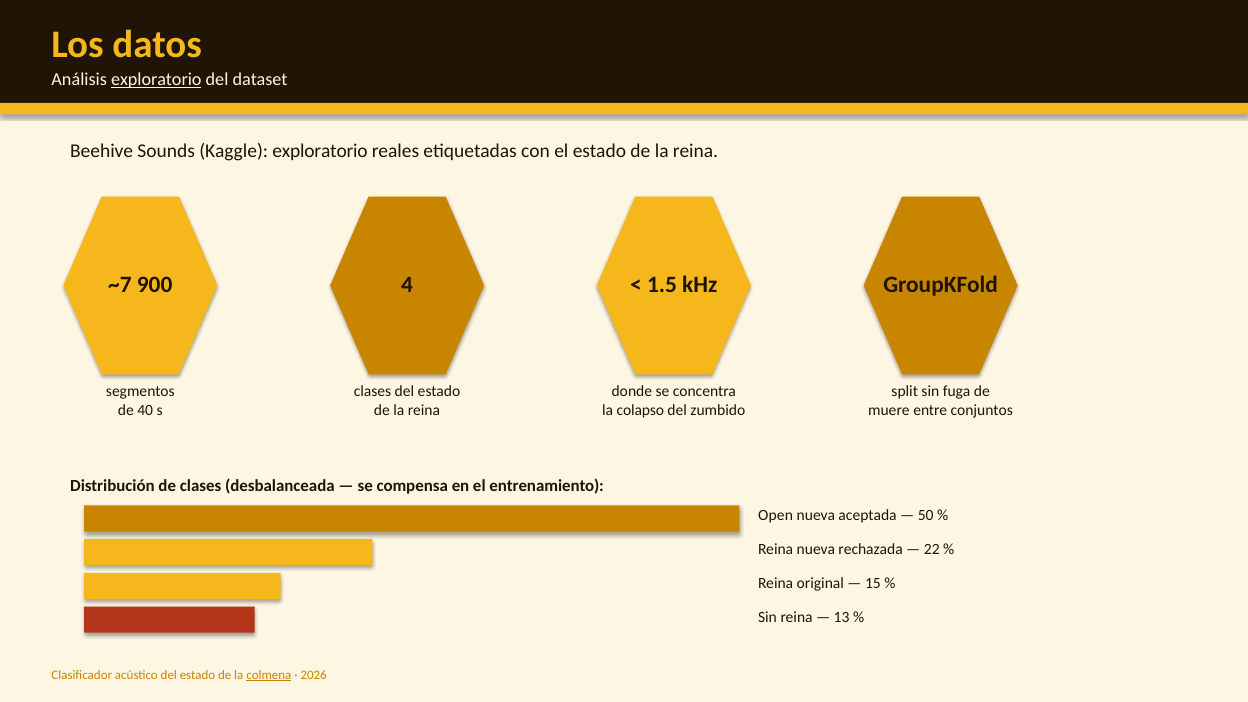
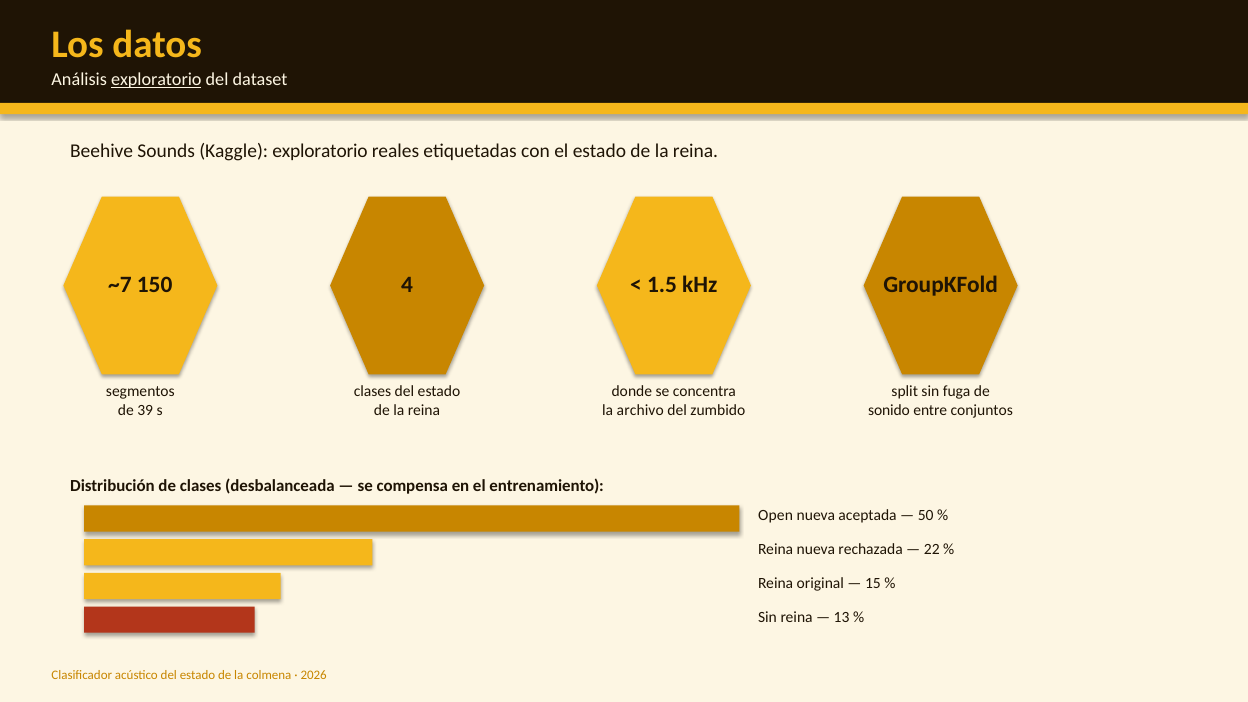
900: 900 -> 150
40: 40 -> 39
colapso: colapso -> archivo
muere: muere -> sonido
colmena underline: present -> none
